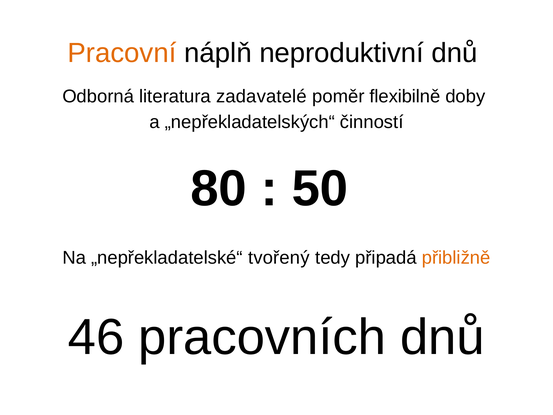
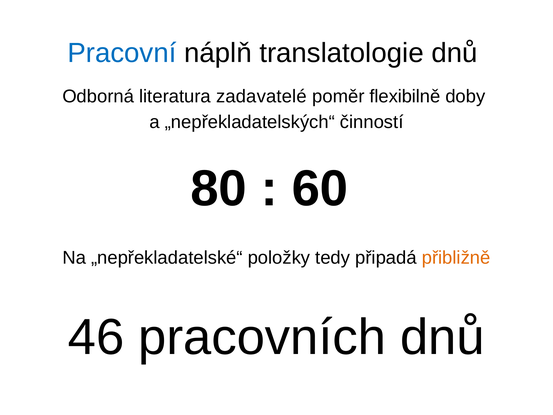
Pracovní colour: orange -> blue
neproduktivní: neproduktivní -> translatologie
50: 50 -> 60
tvořený: tvořený -> položky
